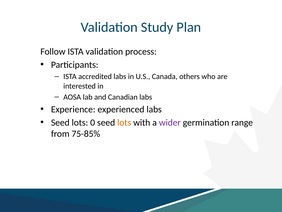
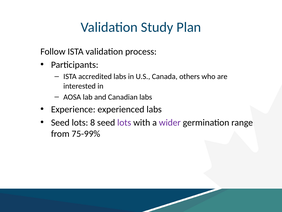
0: 0 -> 8
lots at (124, 122) colour: orange -> purple
75-85%: 75-85% -> 75-99%
